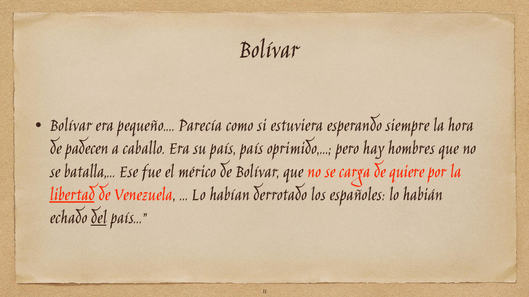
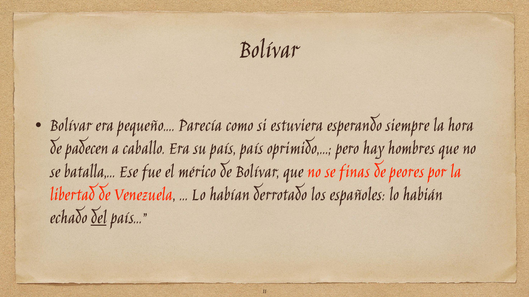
carga: carga -> finas
quiere: quiere -> peores
libertad underline: present -> none
